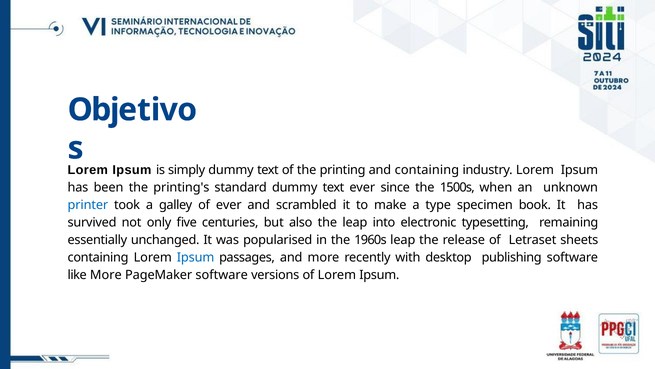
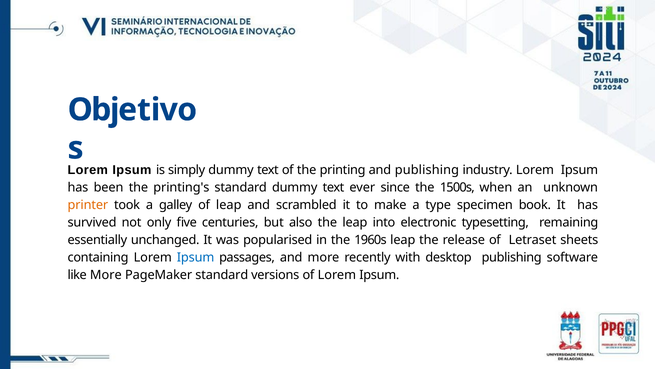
and containing: containing -> publishing
printer colour: blue -> orange
of ever: ever -> leap
PageMaker software: software -> standard
